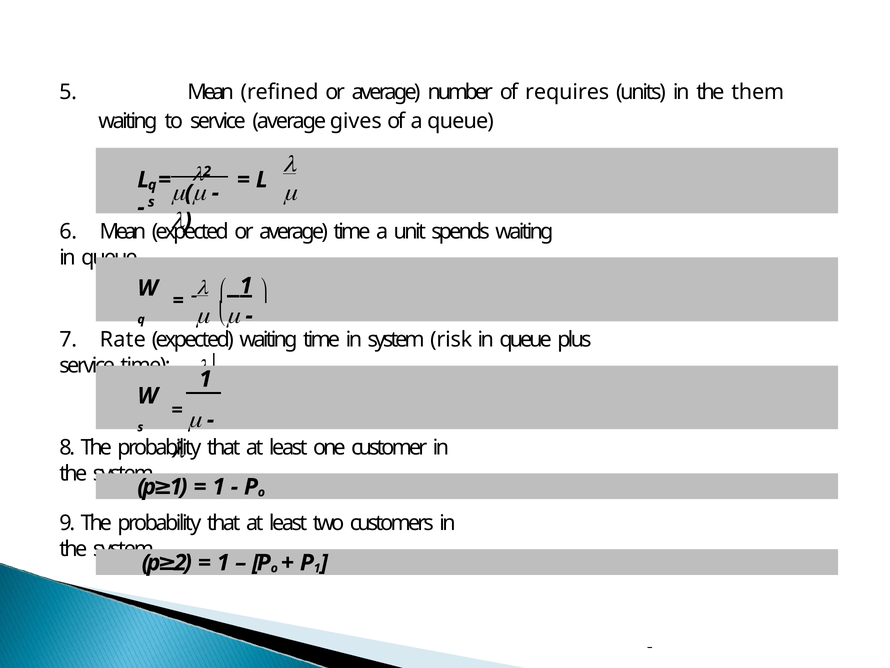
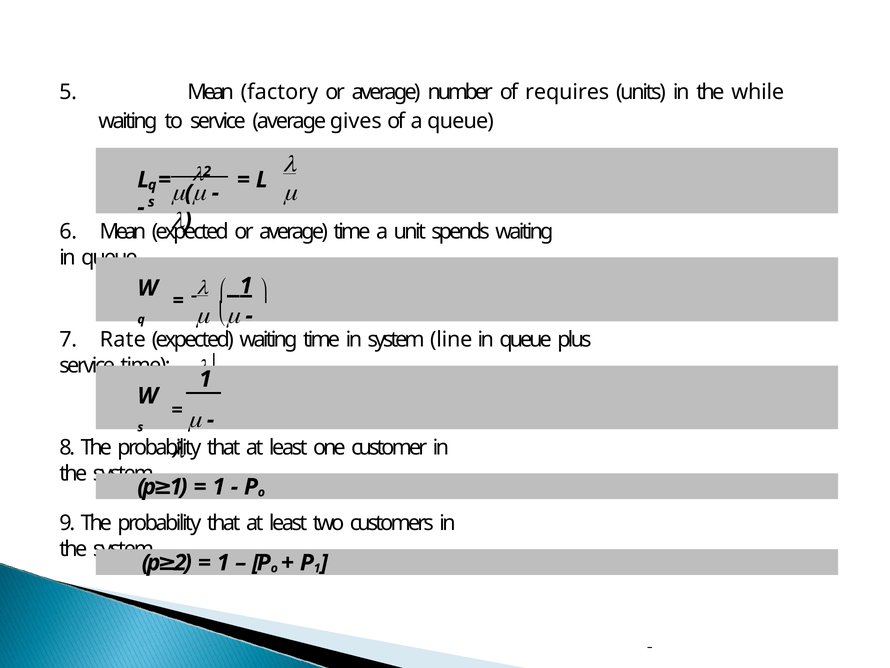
refined: refined -> factory
them: them -> while
risk: risk -> line
